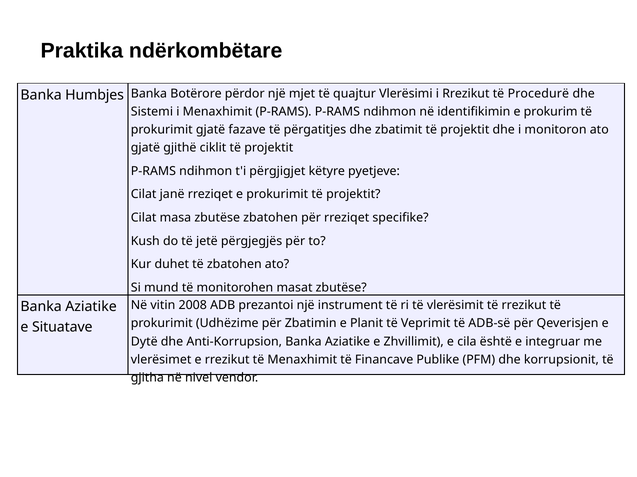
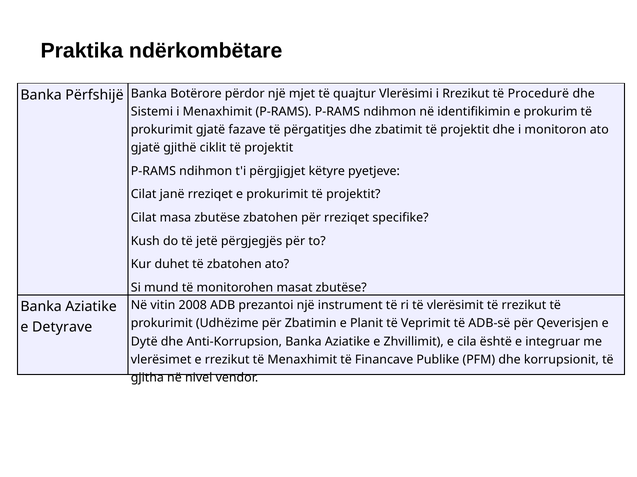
Humbjes: Humbjes -> Përfshijë
Situatave: Situatave -> Detyrave
